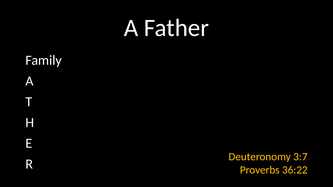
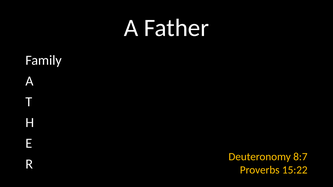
3:7: 3:7 -> 8:7
36:22: 36:22 -> 15:22
